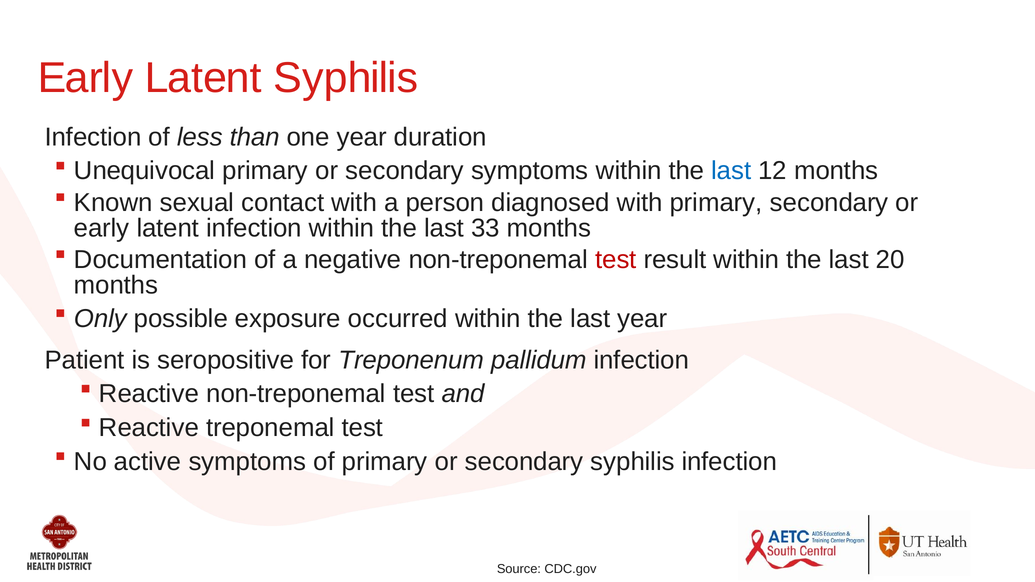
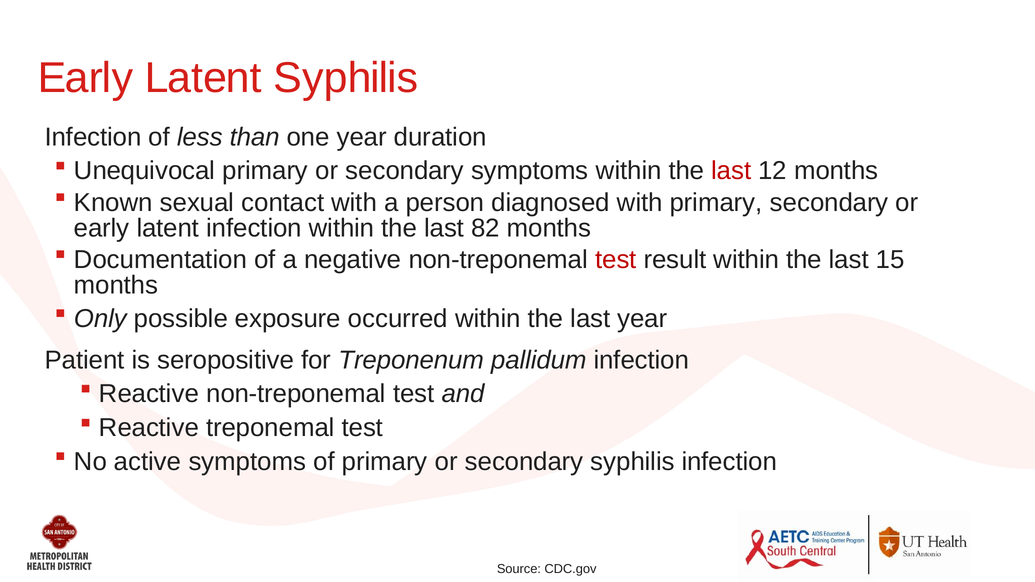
last at (731, 171) colour: blue -> red
33: 33 -> 82
20: 20 -> 15
